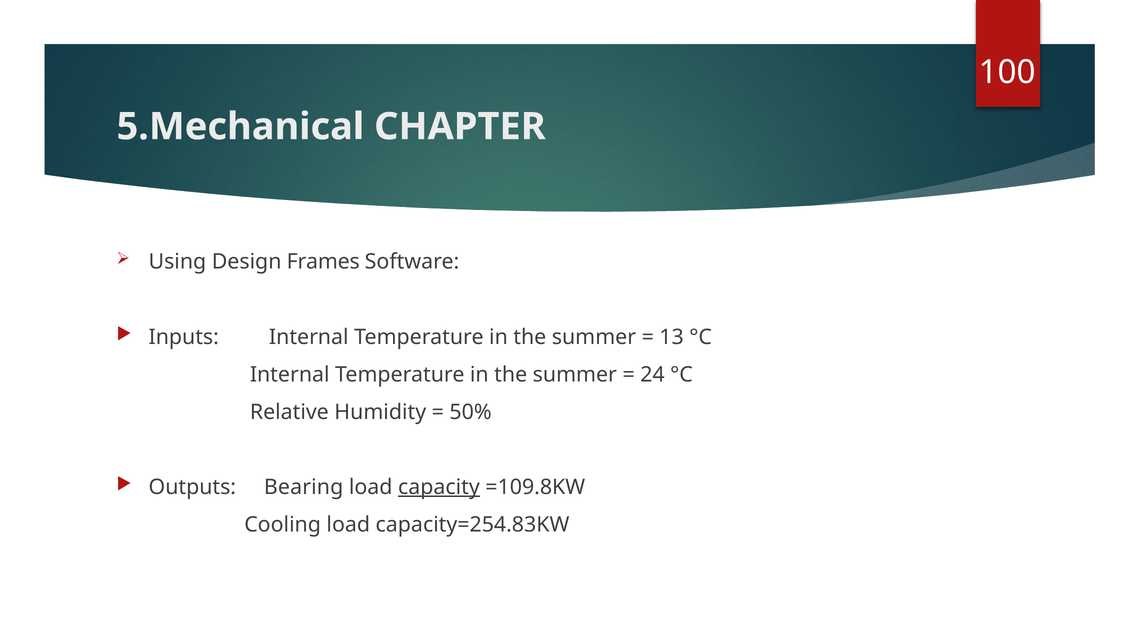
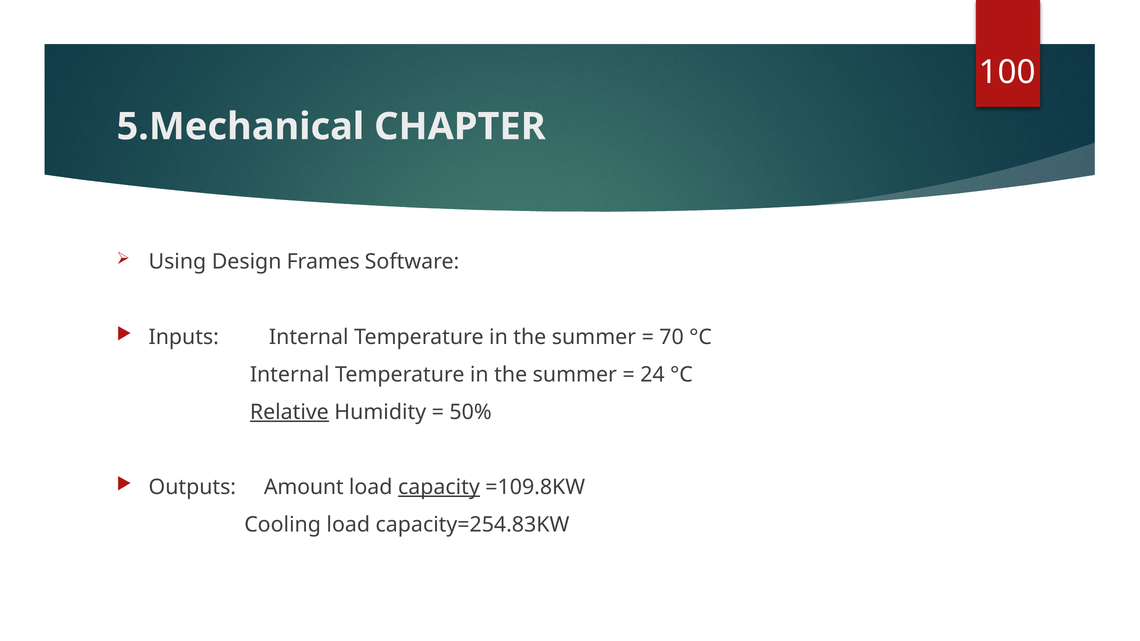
13: 13 -> 70
Relative underline: none -> present
Bearing: Bearing -> Amount
